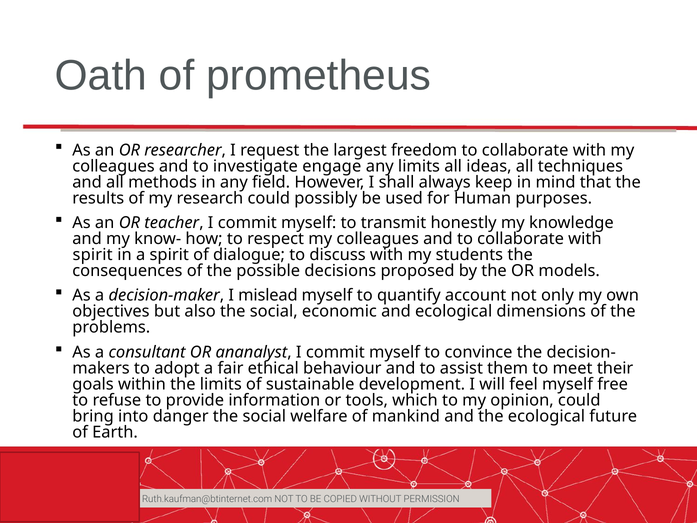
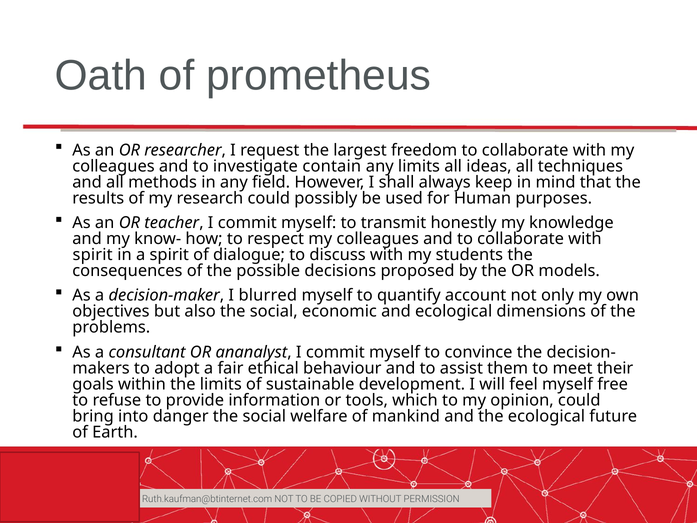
engage: engage -> contain
mislead: mislead -> blurred
